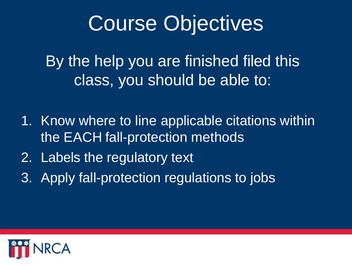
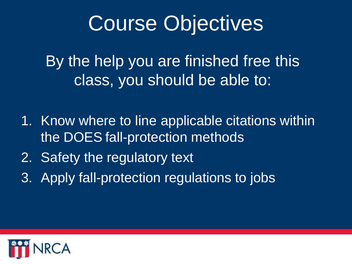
filed: filed -> free
EACH: EACH -> DOES
Labels: Labels -> Safety
